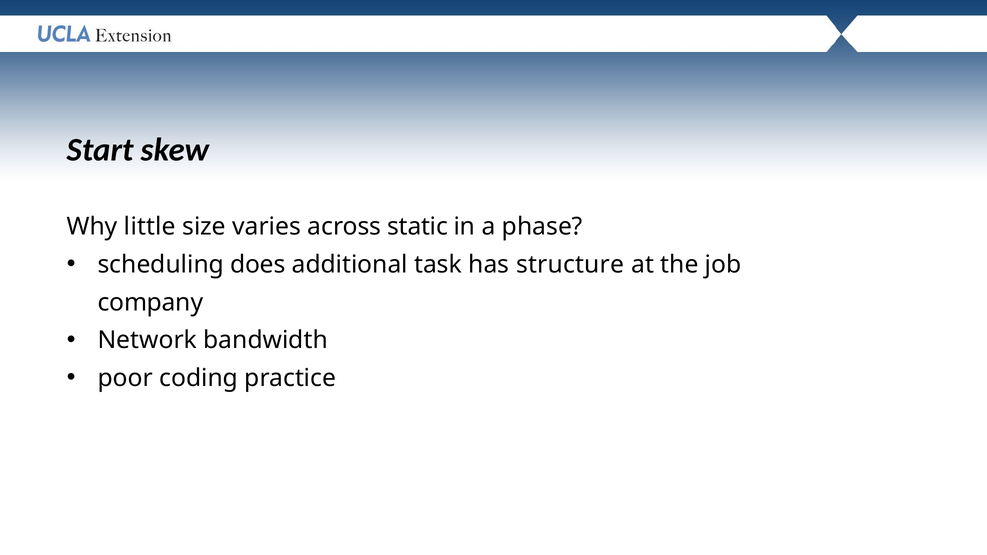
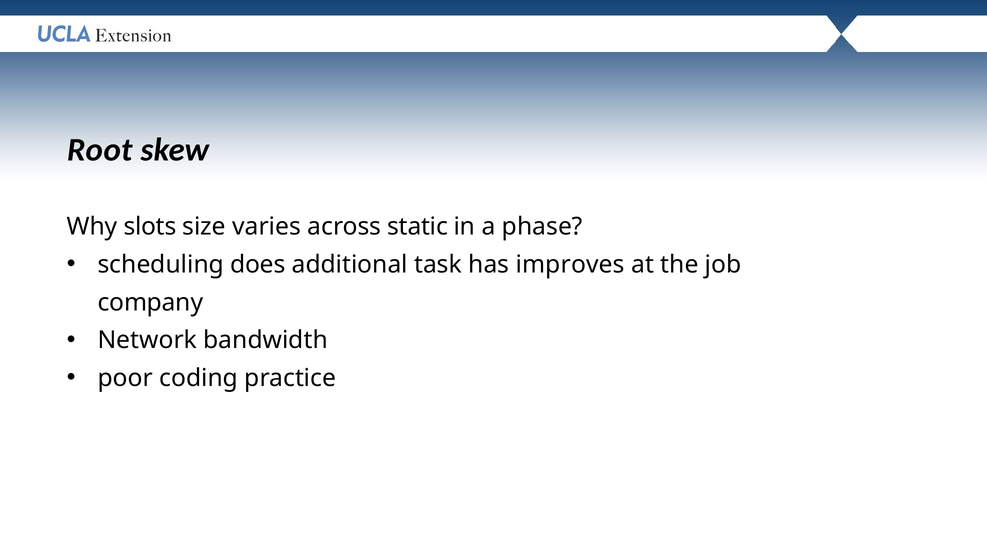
Start: Start -> Root
little: little -> slots
structure: structure -> improves
